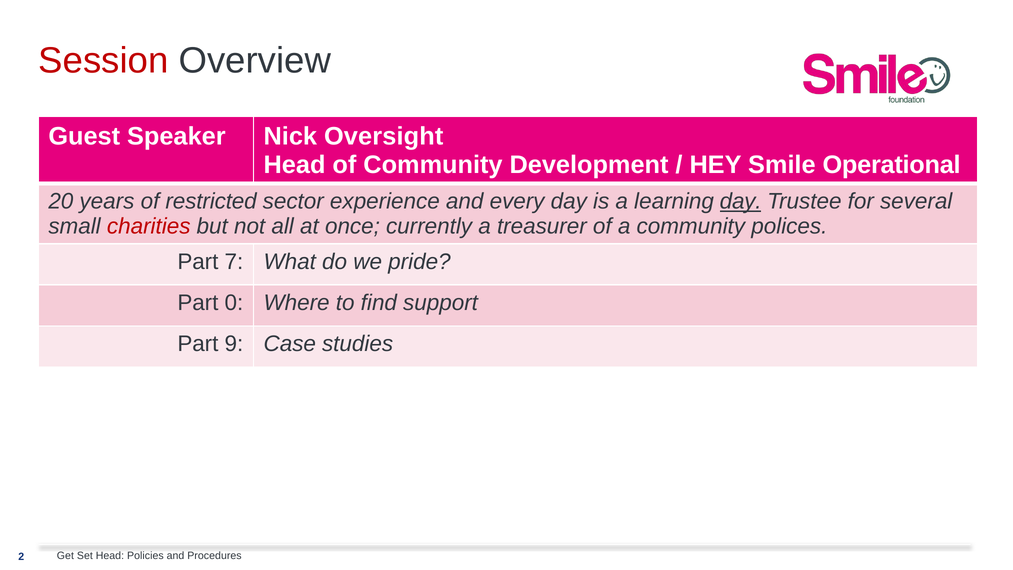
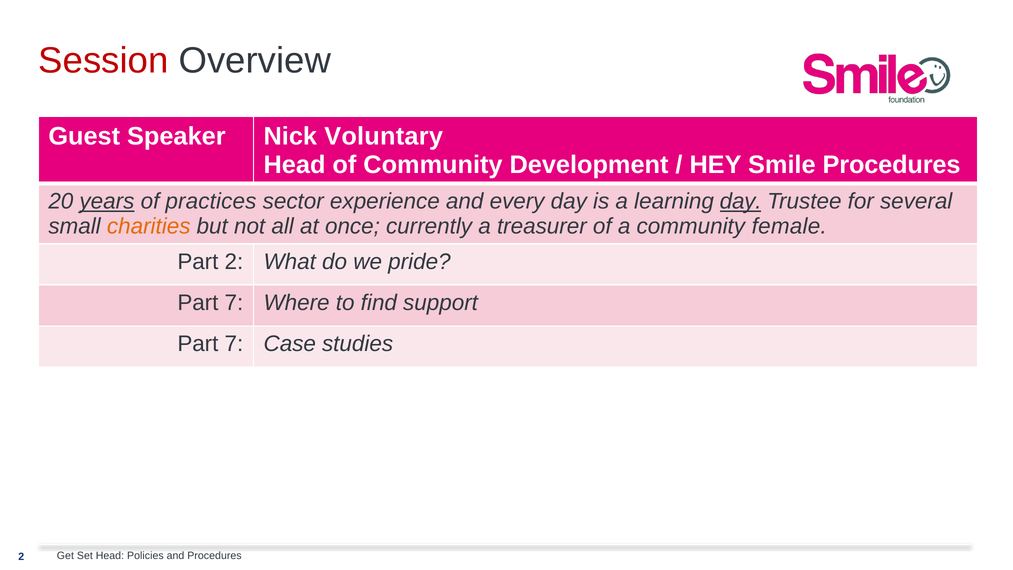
Oversight: Oversight -> Voluntary
Smile Operational: Operational -> Procedures
years underline: none -> present
restricted: restricted -> practices
charities colour: red -> orange
polices: polices -> female
Part 7: 7 -> 2
0 at (234, 303): 0 -> 7
9 at (234, 344): 9 -> 7
